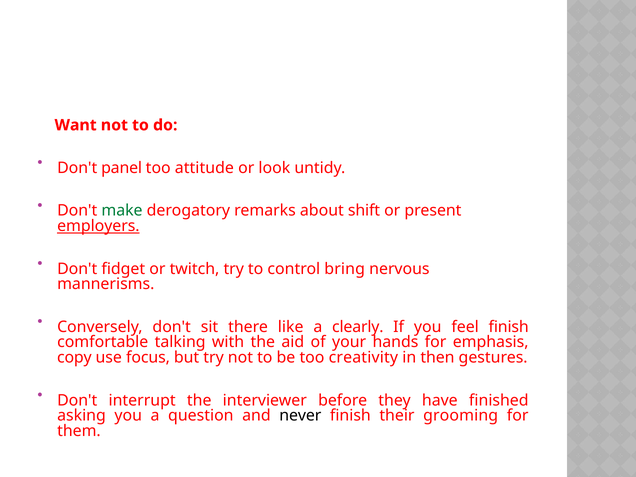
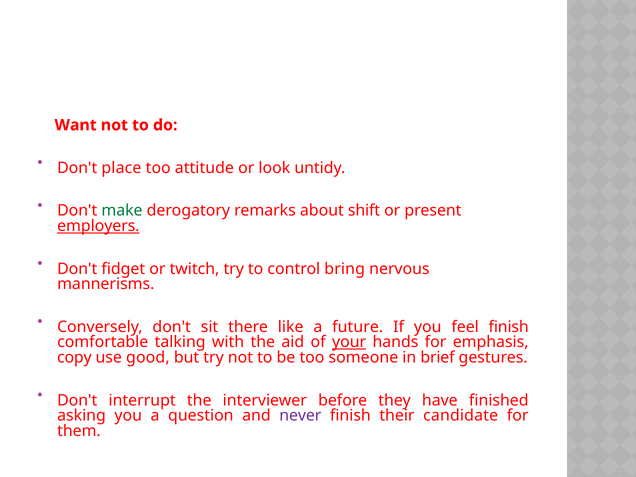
panel: panel -> place
clearly: clearly -> future
your underline: none -> present
focus: focus -> good
creativity: creativity -> someone
then: then -> brief
never colour: black -> purple
grooming: grooming -> candidate
